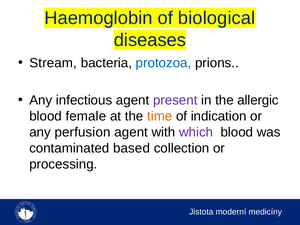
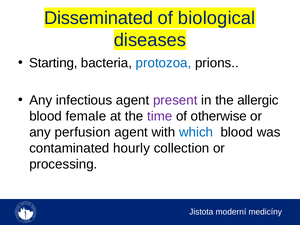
Haemoglobin: Haemoglobin -> Disseminated
Stream: Stream -> Starting
time colour: orange -> purple
indication: indication -> otherwise
which colour: purple -> blue
based: based -> hourly
